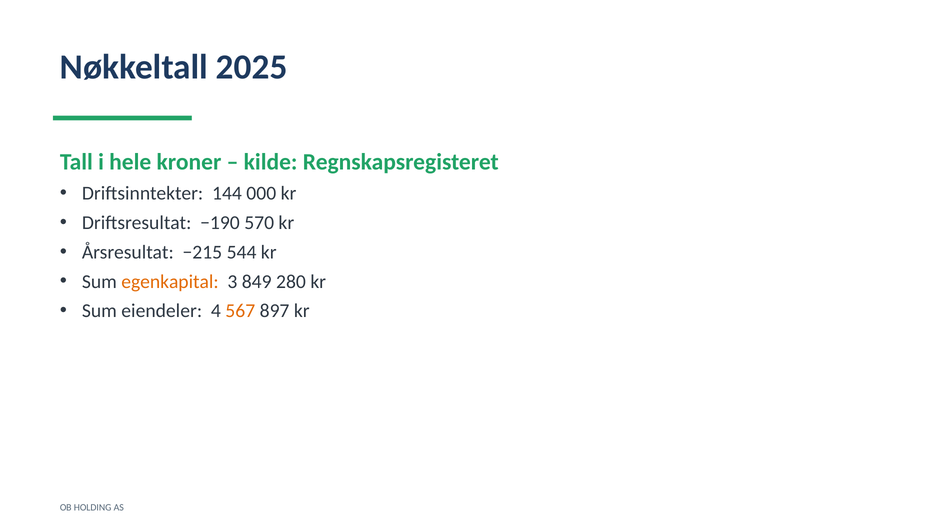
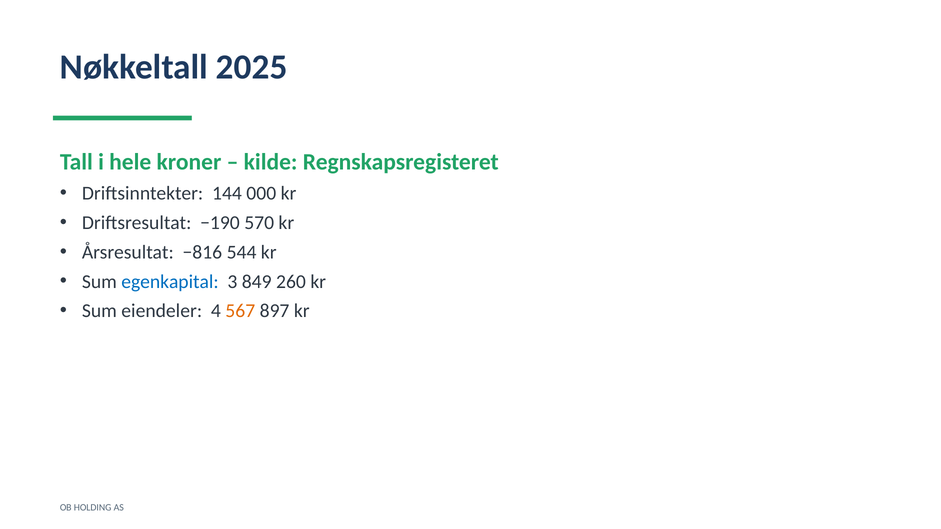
−215: −215 -> −816
egenkapital colour: orange -> blue
280: 280 -> 260
